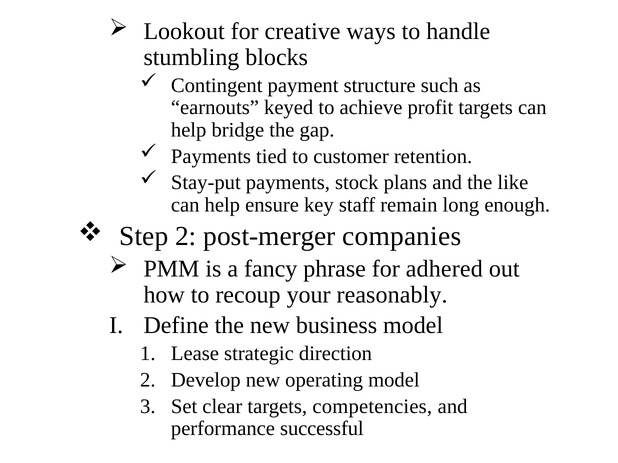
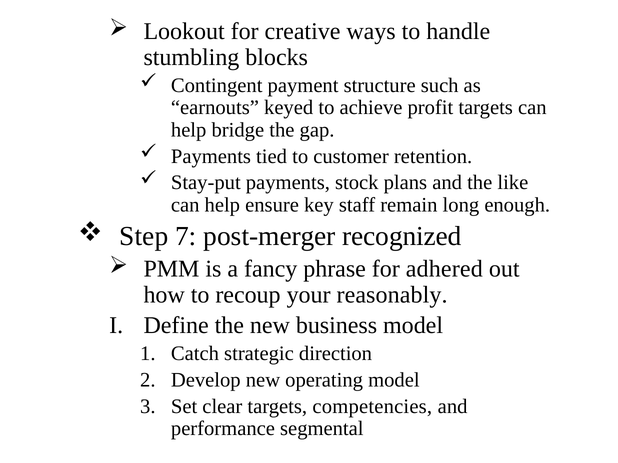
Step 2: 2 -> 7
companies: companies -> recognized
Lease: Lease -> Catch
successful: successful -> segmental
